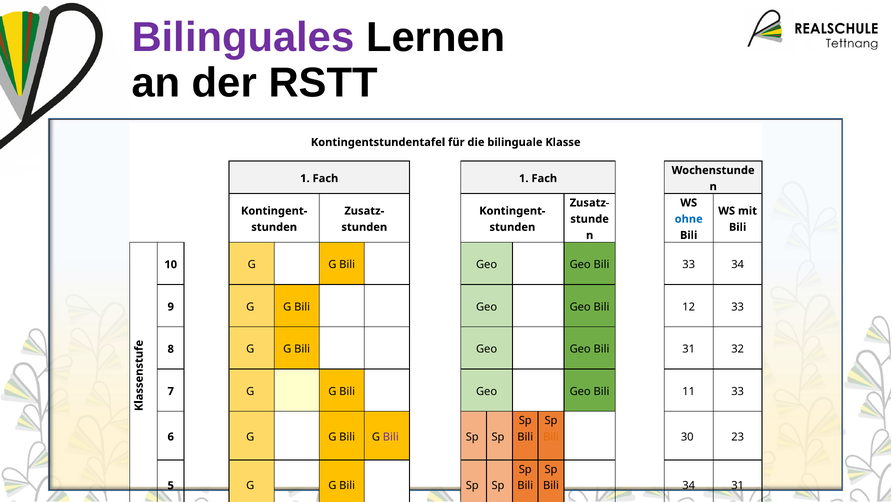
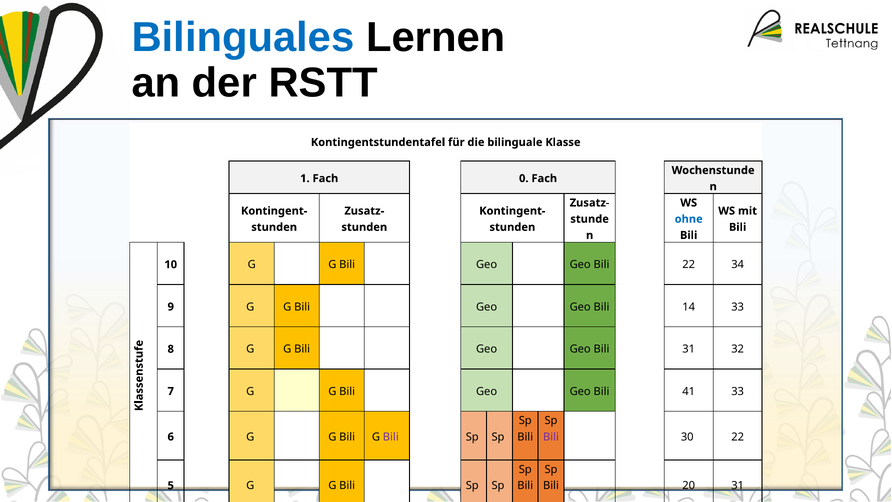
Bilinguales colour: purple -> blue
Fach 1: 1 -> 0
Bili 33: 33 -> 22
12: 12 -> 14
11: 11 -> 41
Bili at (551, 437) colour: orange -> purple
30 23: 23 -> 22
Bili 34: 34 -> 20
